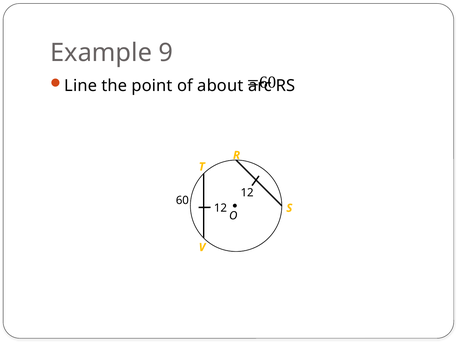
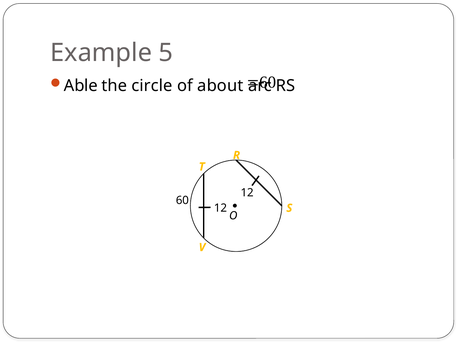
9: 9 -> 5
Line: Line -> Able
point: point -> circle
